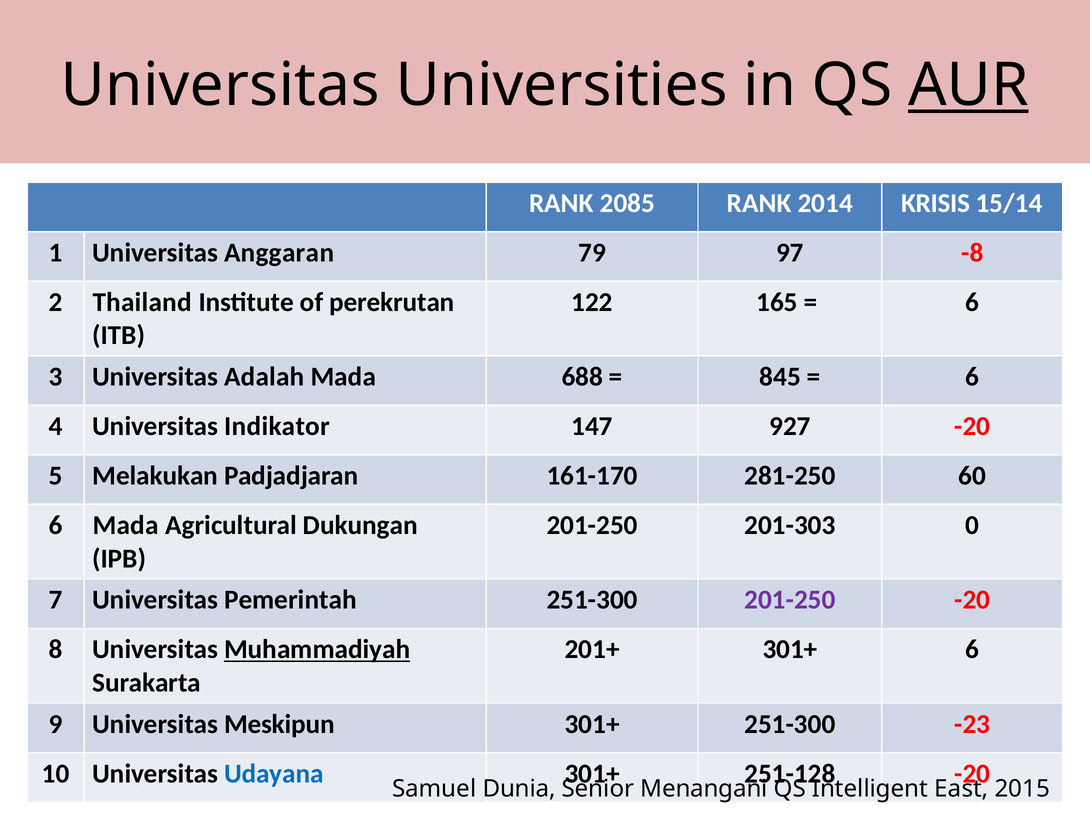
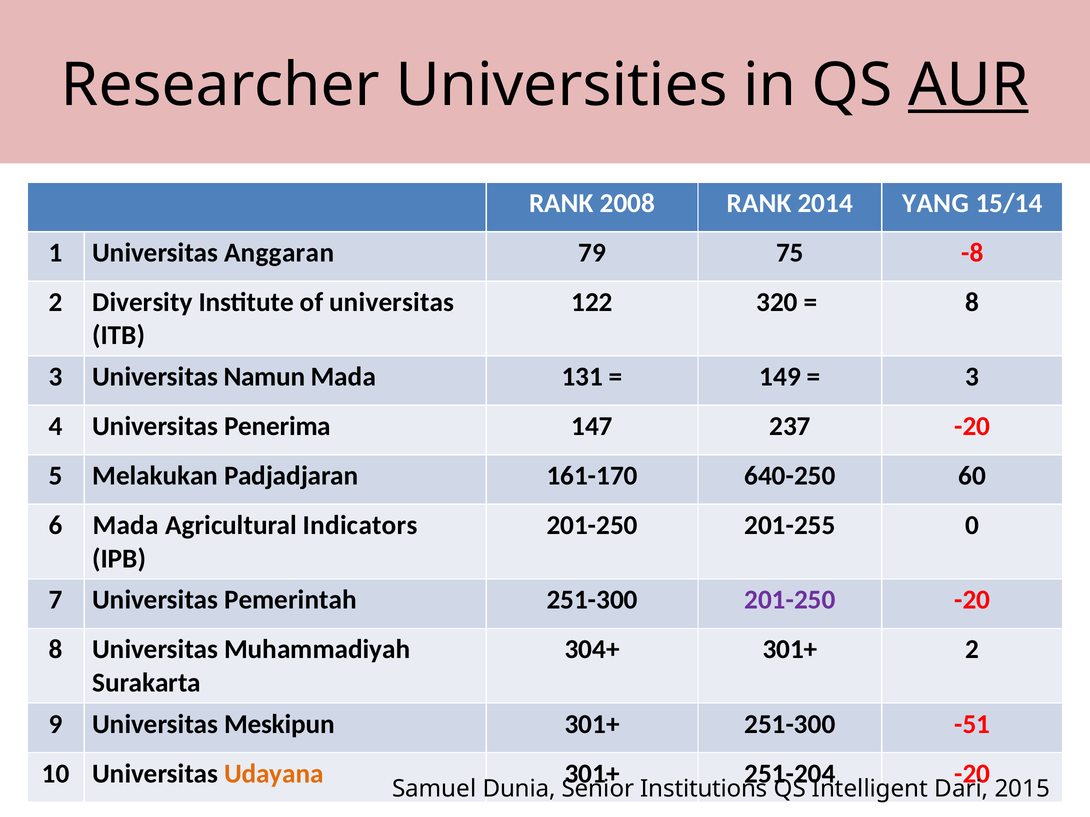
Universitas at (220, 85): Universitas -> Researcher
2085: 2085 -> 2008
KRISIS: KRISIS -> YANG
97: 97 -> 75
Thailand: Thailand -> Diversity
of perekrutan: perekrutan -> universitas
165: 165 -> 320
6 at (972, 302): 6 -> 8
Adalah: Adalah -> Namun
688: 688 -> 131
845: 845 -> 149
6 at (972, 377): 6 -> 3
Indikator: Indikator -> Penerima
927: 927 -> 237
281-250: 281-250 -> 640-250
Dukungan: Dukungan -> Indicators
201-303: 201-303 -> 201-255
Muhammadiyah underline: present -> none
201+: 201+ -> 304+
301+ 6: 6 -> 2
-23: -23 -> -51
Udayana colour: blue -> orange
251-128: 251-128 -> 251-204
Menangani: Menangani -> Institutions
East: East -> Dari
